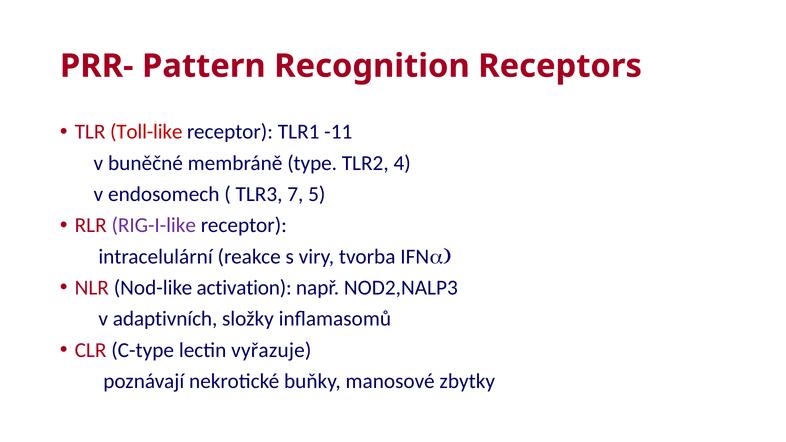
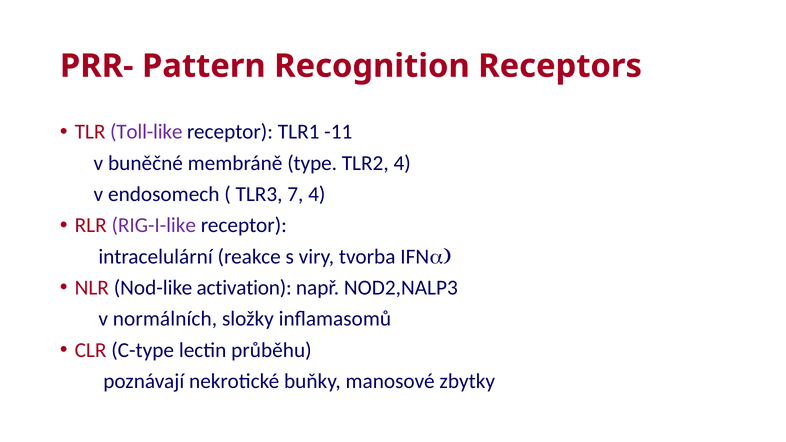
Toll-like colour: red -> purple
7 5: 5 -> 4
adaptivních: adaptivních -> normálních
vyřazuje: vyřazuje -> průběhu
